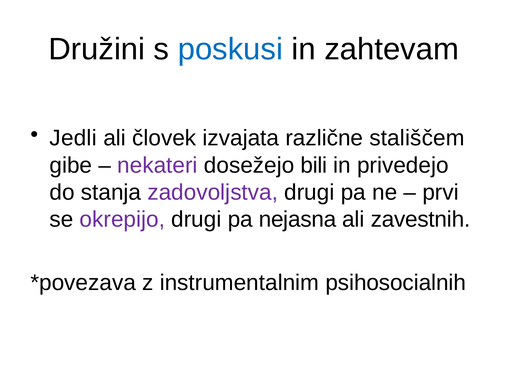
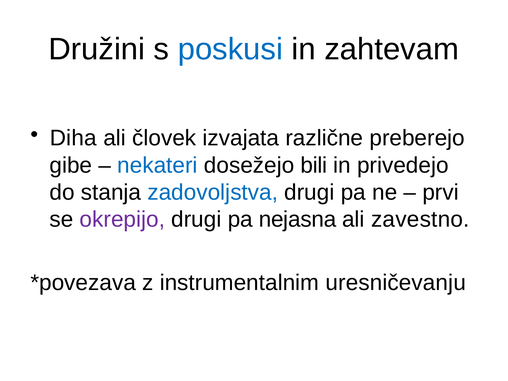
Jedli: Jedli -> Diha
stališčem: stališčem -> preberejo
nekateri colour: purple -> blue
zadovoljstva colour: purple -> blue
zavestnih: zavestnih -> zavestno
psihosocialnih: psihosocialnih -> uresničevanju
